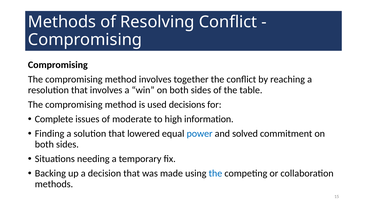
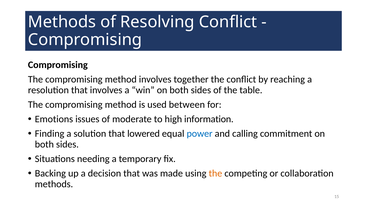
decisions: decisions -> between
Complete: Complete -> Emotions
solved: solved -> calling
the at (215, 174) colour: blue -> orange
